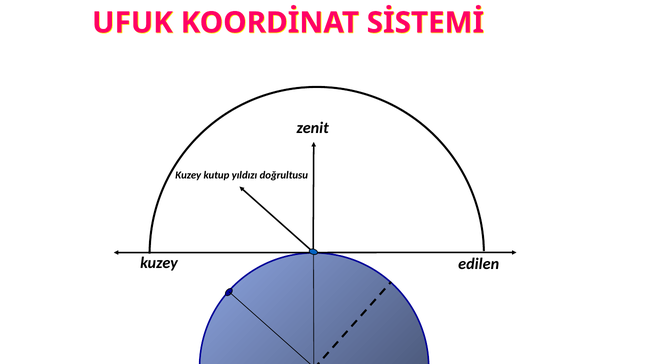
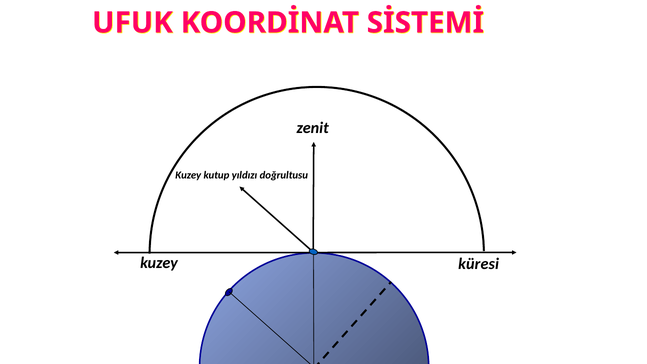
edilen: edilen -> küresi
